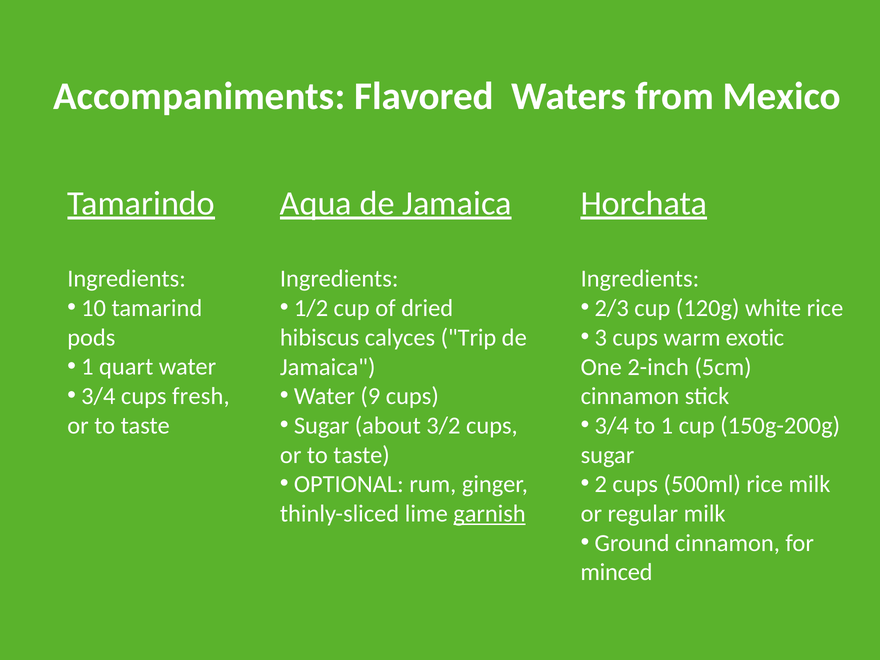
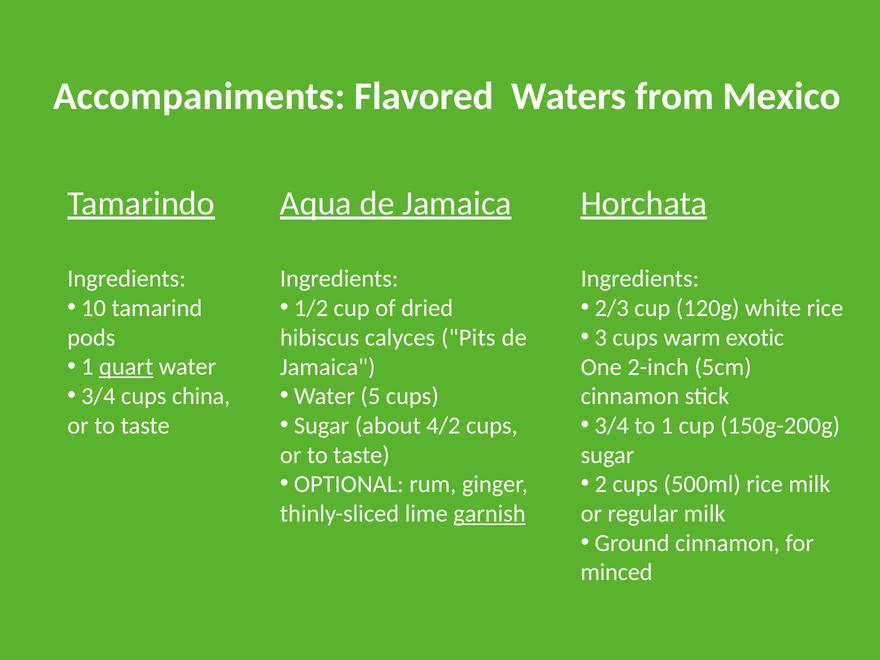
Trip: Trip -> Pits
quart underline: none -> present
fresh: fresh -> china
9: 9 -> 5
3/2: 3/2 -> 4/2
